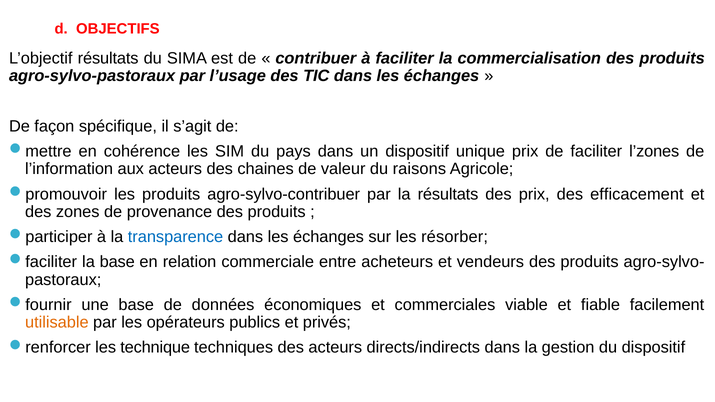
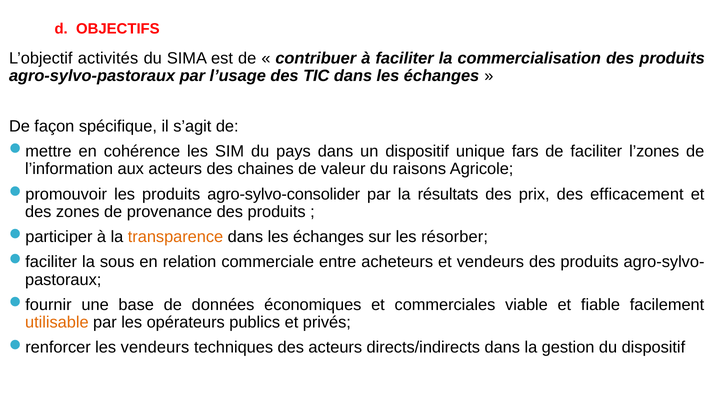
L’objectif résultats: résultats -> activités
unique prix: prix -> fars
agro-sylvo-contribuer: agro-sylvo-contribuer -> agro-sylvo-consolider
transparence colour: blue -> orange
la base: base -> sous
les technique: technique -> vendeurs
